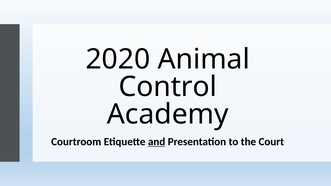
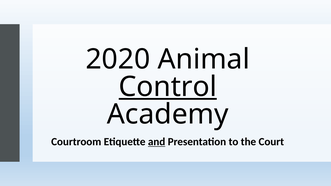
Control underline: none -> present
